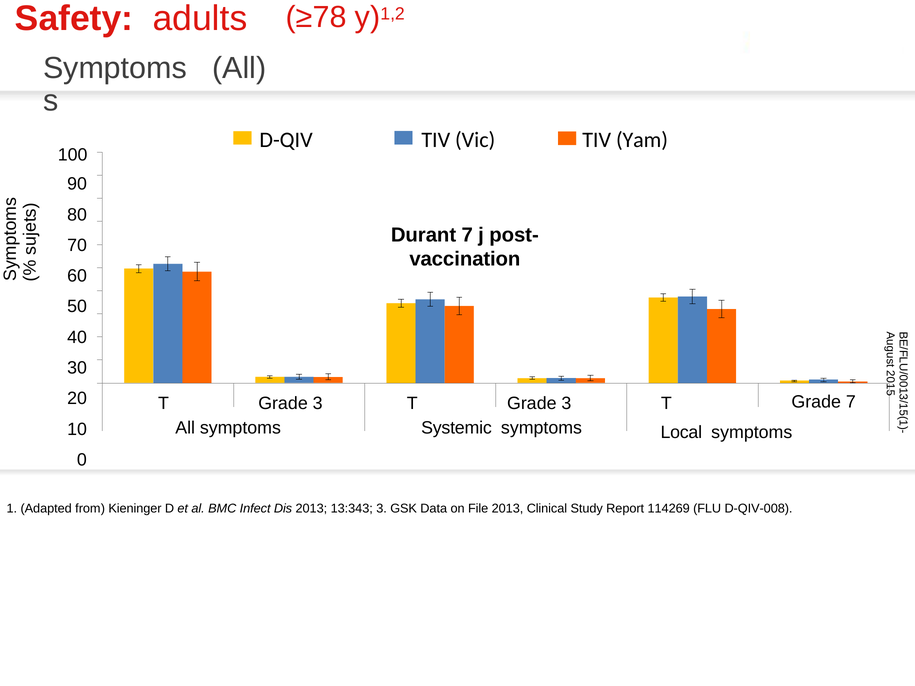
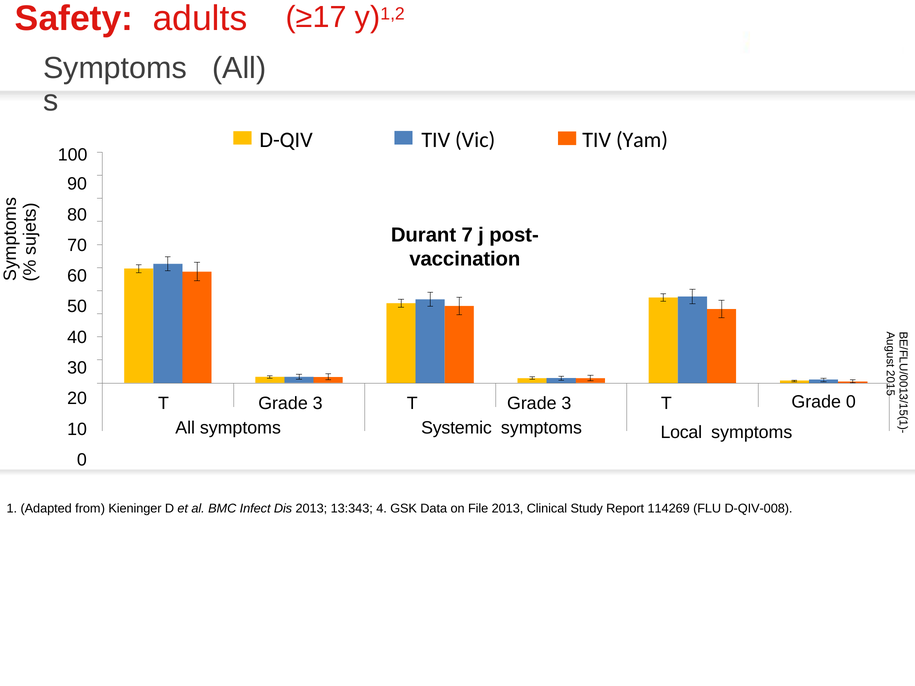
≥78: ≥78 -> ≥17
Grade 7: 7 -> 0
13:343 3: 3 -> 4
